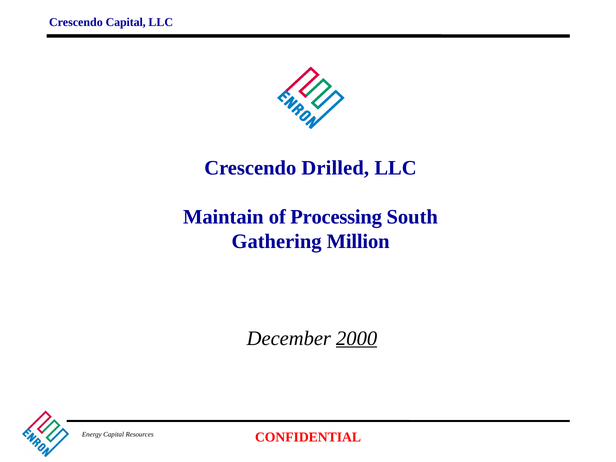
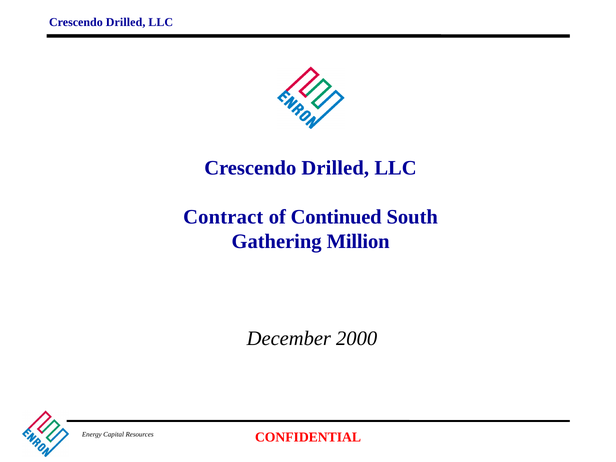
Capital at (126, 22): Capital -> Drilled
Maintain: Maintain -> Contract
Processing: Processing -> Continued
2000 underline: present -> none
